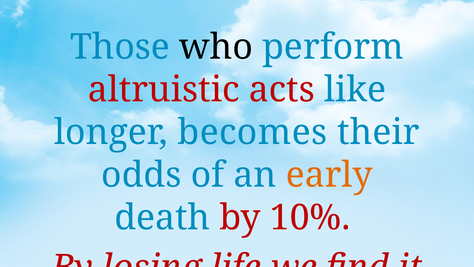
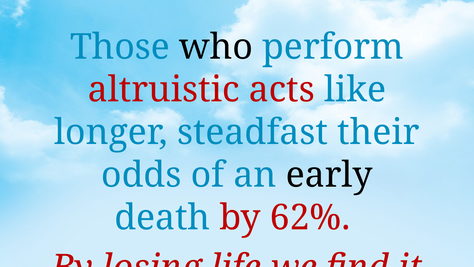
becomes: becomes -> steadfast
early colour: orange -> black
10%: 10% -> 62%
